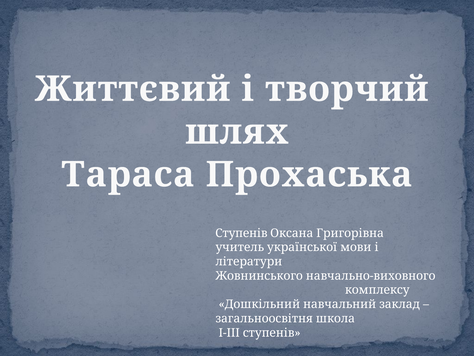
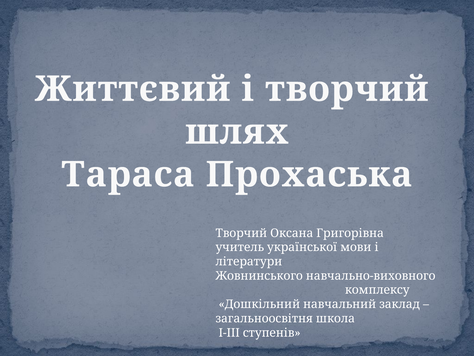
Ступенів at (241, 233): Ступенів -> Творчий
